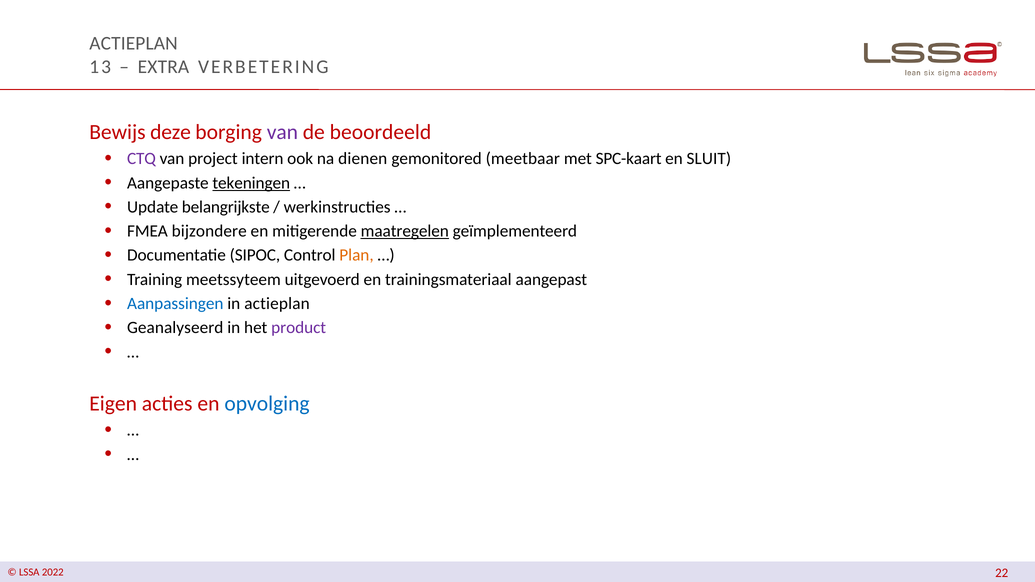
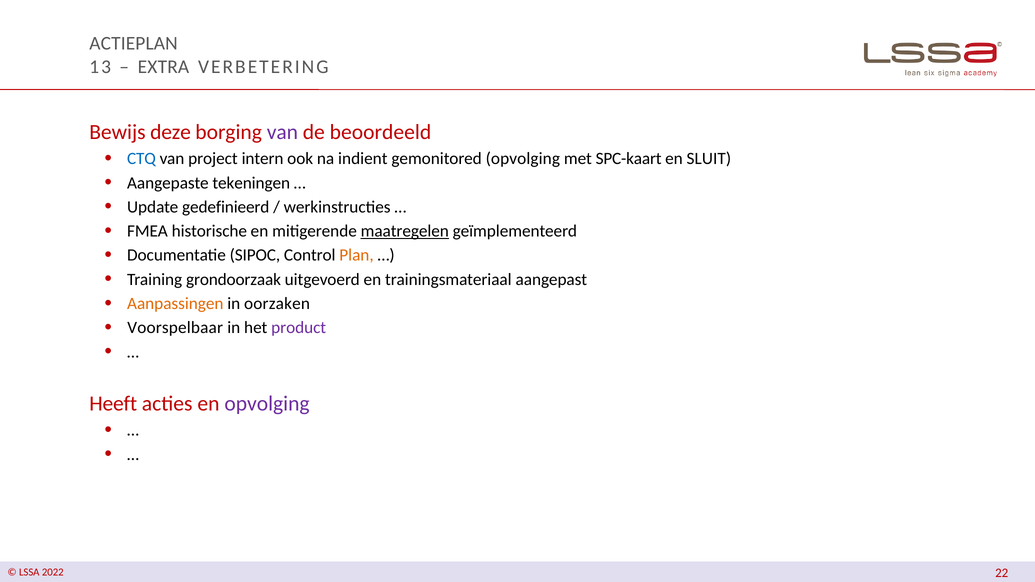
CTQ colour: purple -> blue
dienen: dienen -> indient
gemonitored meetbaar: meetbaar -> opvolging
tekeningen underline: present -> none
belangrijkste: belangrijkste -> gedefinieerd
bijzondere: bijzondere -> historische
meetssyteem: meetssyteem -> grondoorzaak
Aanpassingen colour: blue -> orange
in actieplan: actieplan -> oorzaken
Geanalyseerd: Geanalyseerd -> Voorspelbaar
Eigen: Eigen -> Heeft
opvolging at (267, 404) colour: blue -> purple
